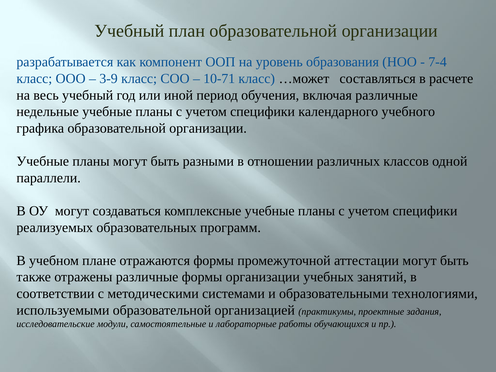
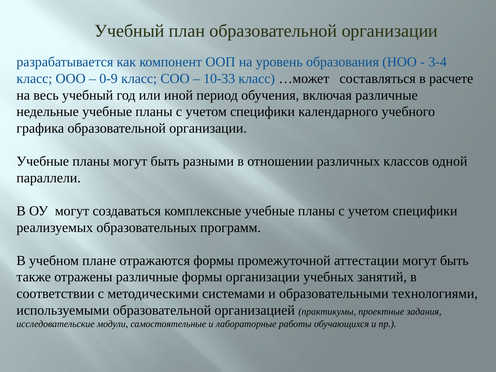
7-4: 7-4 -> 3-4
3-9: 3-9 -> 0-9
10-71: 10-71 -> 10-33
